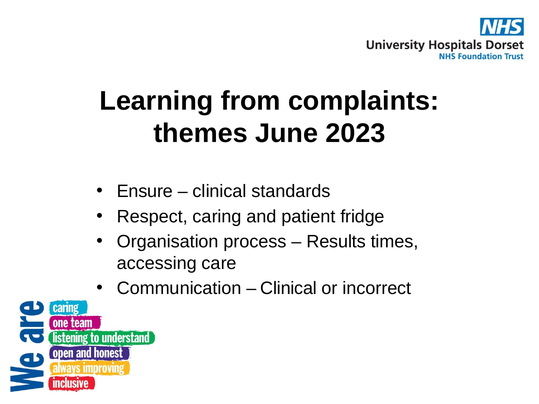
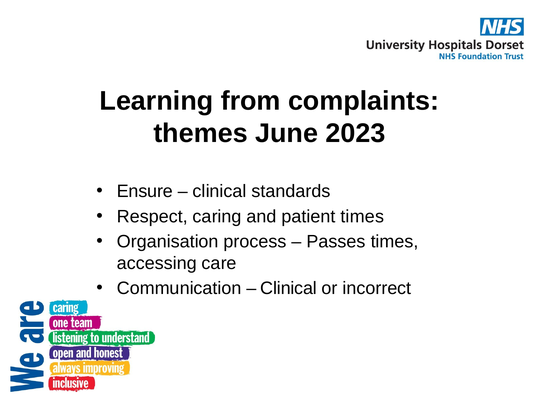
patient fridge: fridge -> times
Results: Results -> Passes
